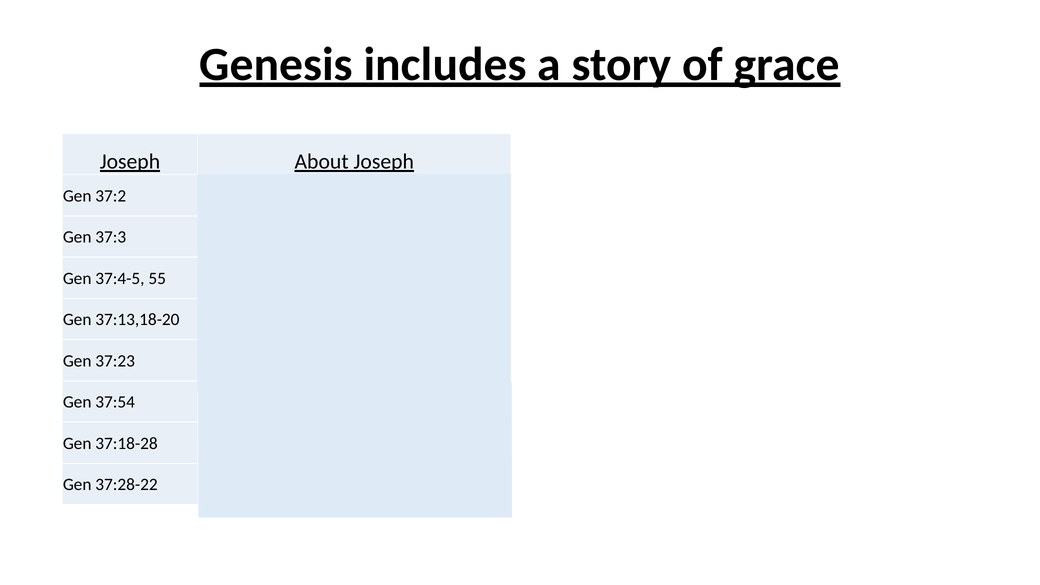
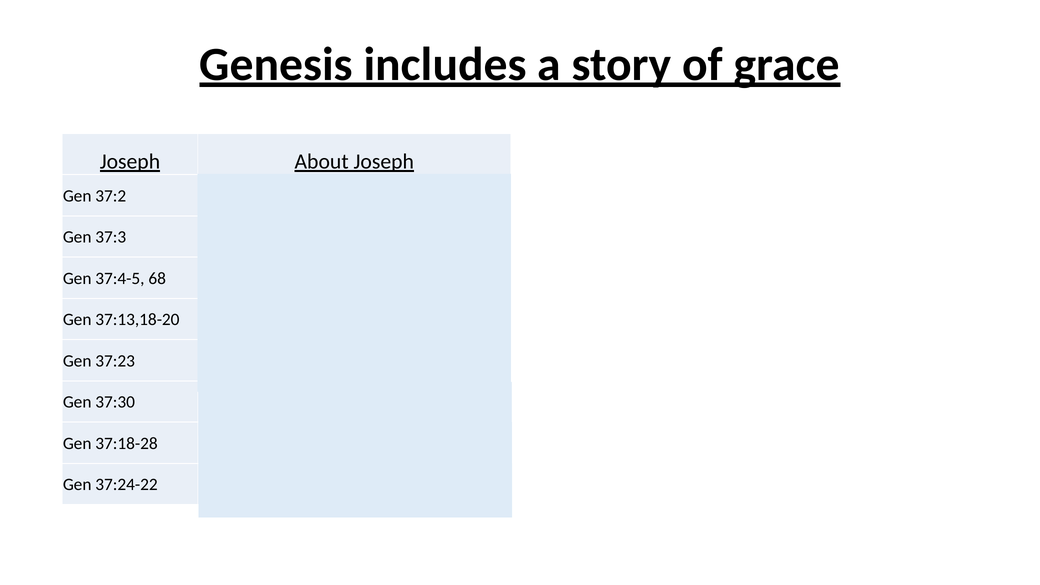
55: 55 -> 68
37:54: 37:54 -> 37:30
37:28-22: 37:28-22 -> 37:24-22
